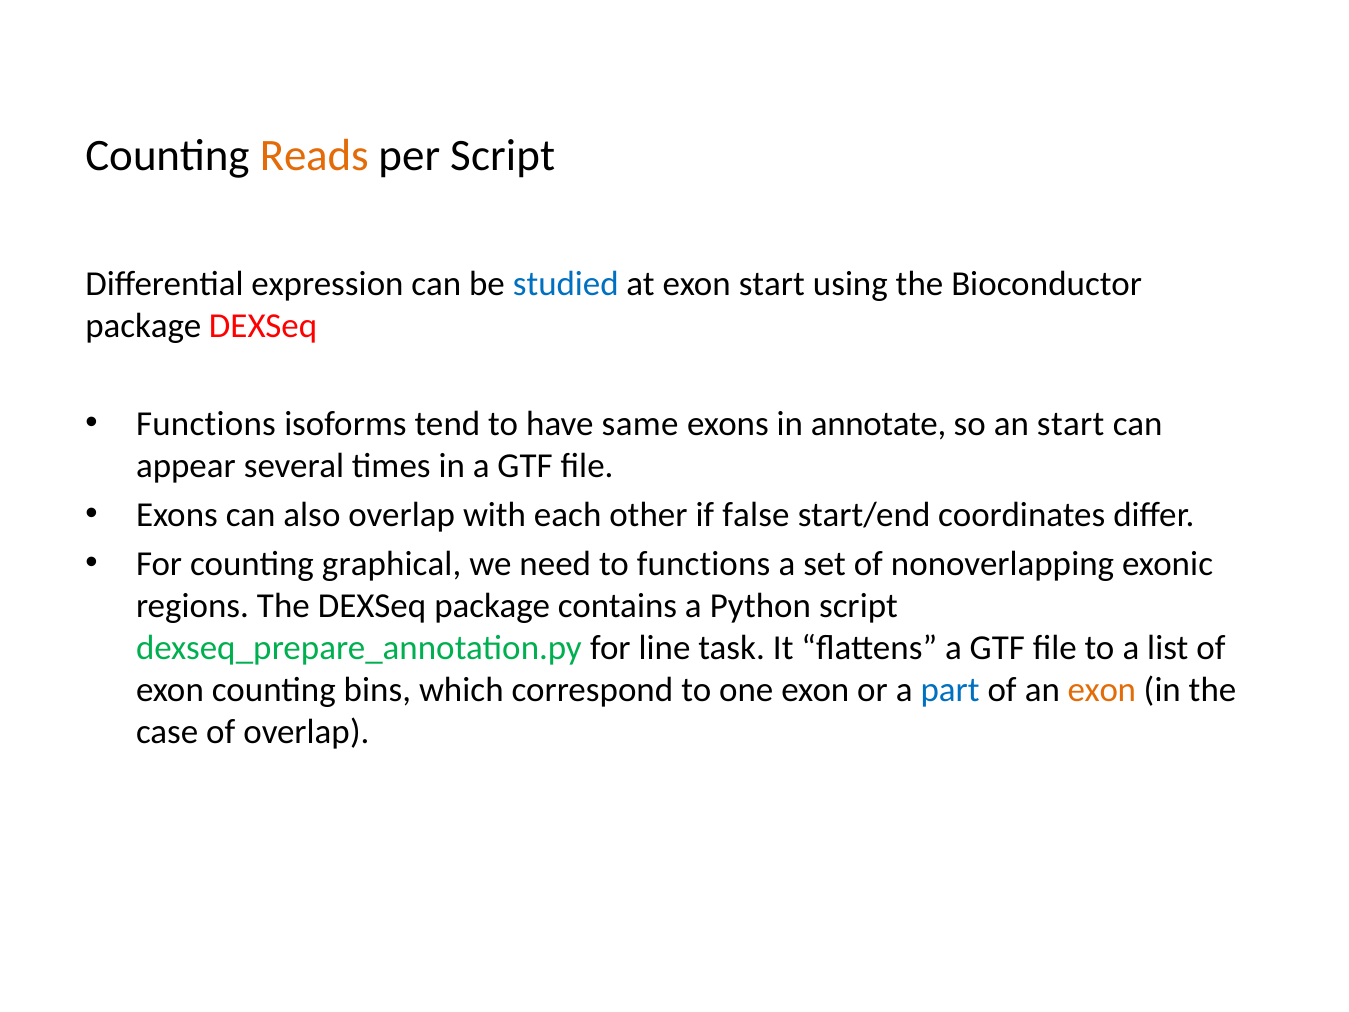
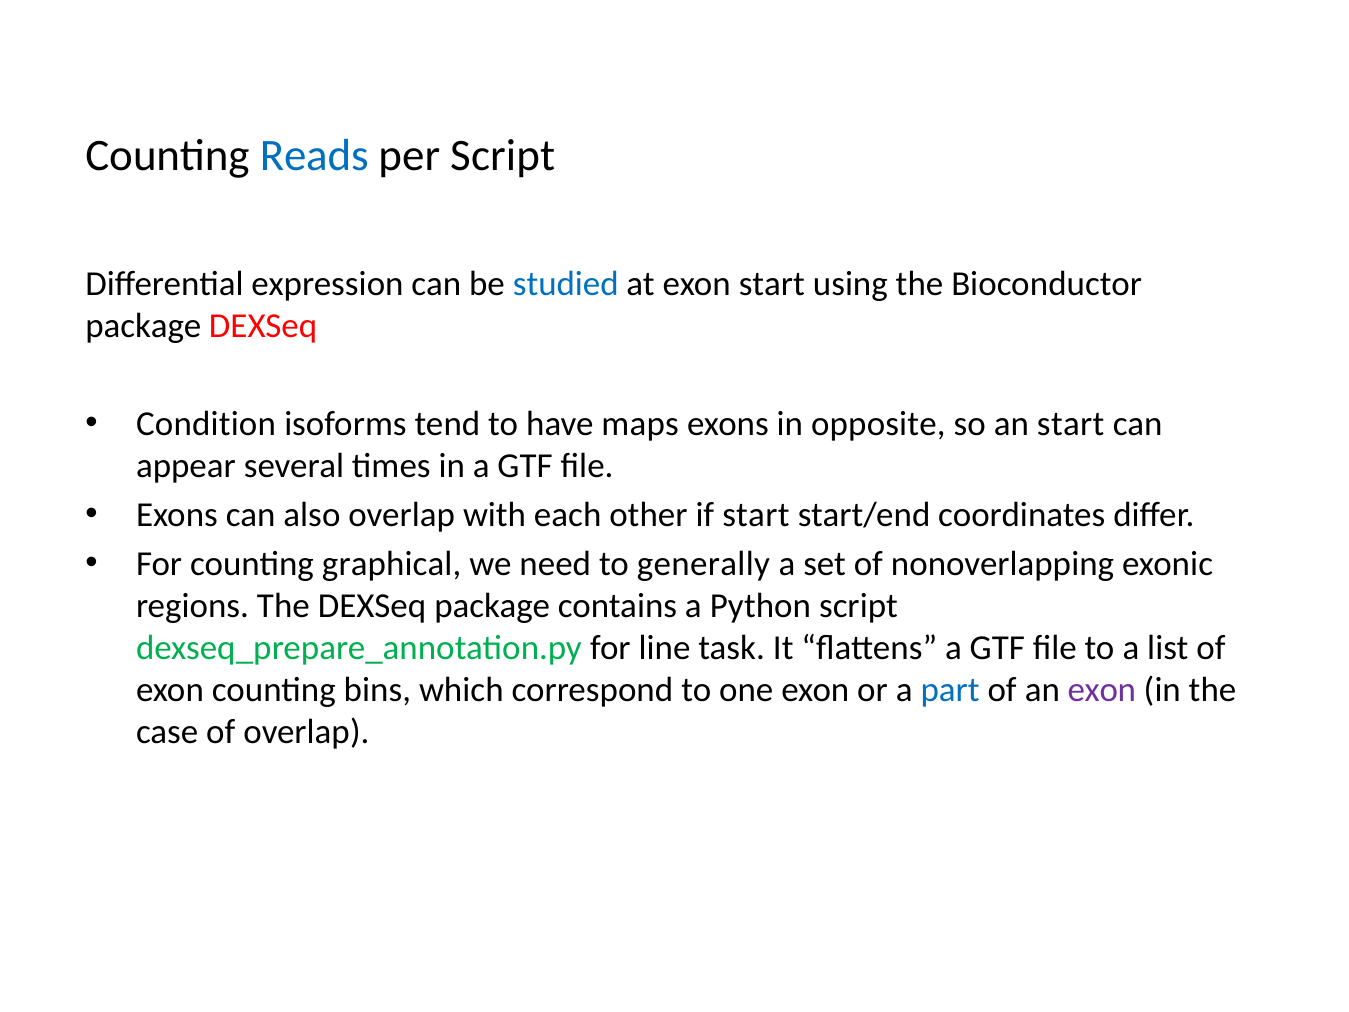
Reads colour: orange -> blue
Functions at (206, 424): Functions -> Condition
same: same -> maps
annotate: annotate -> opposite
if false: false -> start
to functions: functions -> generally
exon at (1102, 690) colour: orange -> purple
